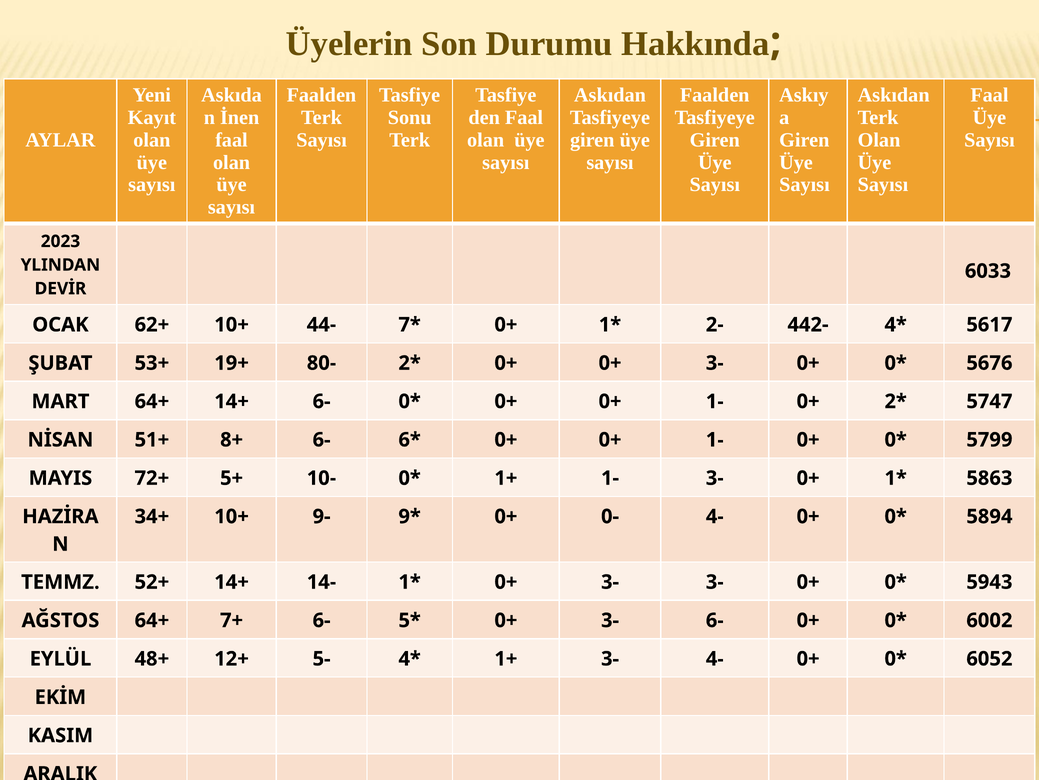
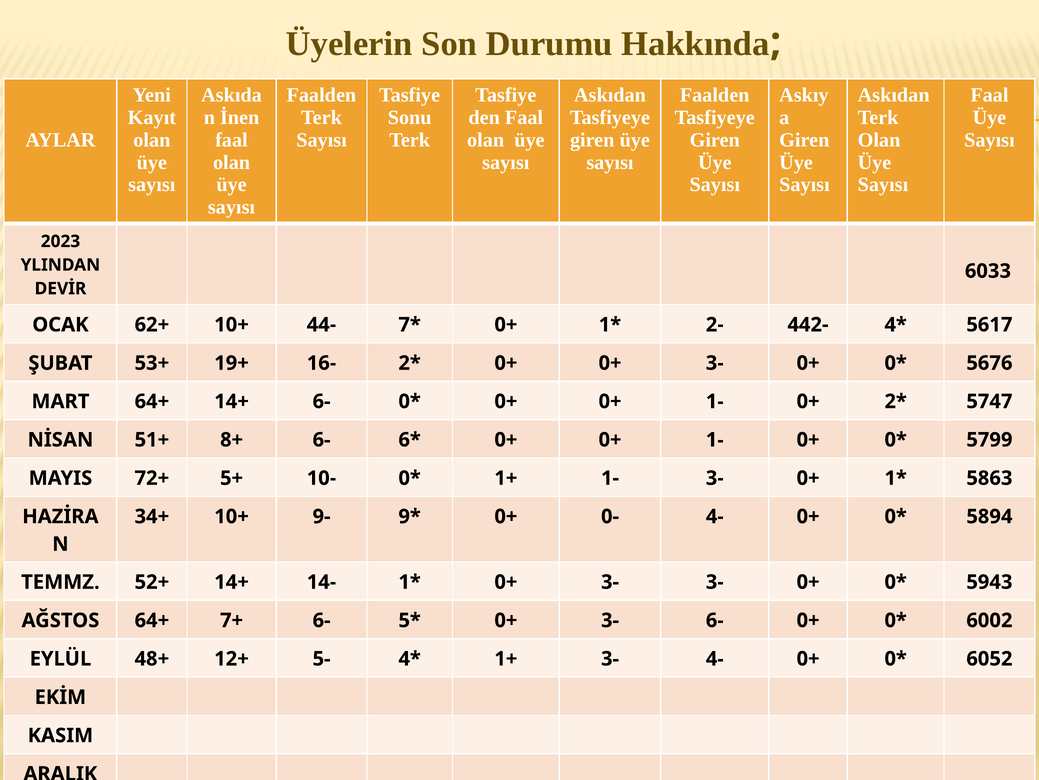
80-: 80- -> 16-
